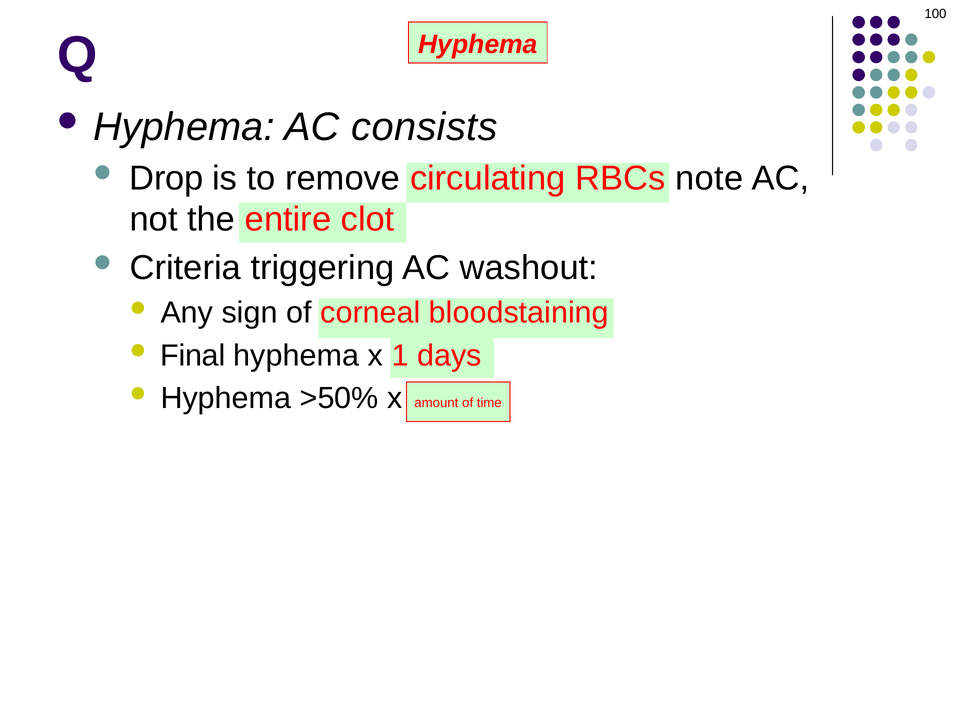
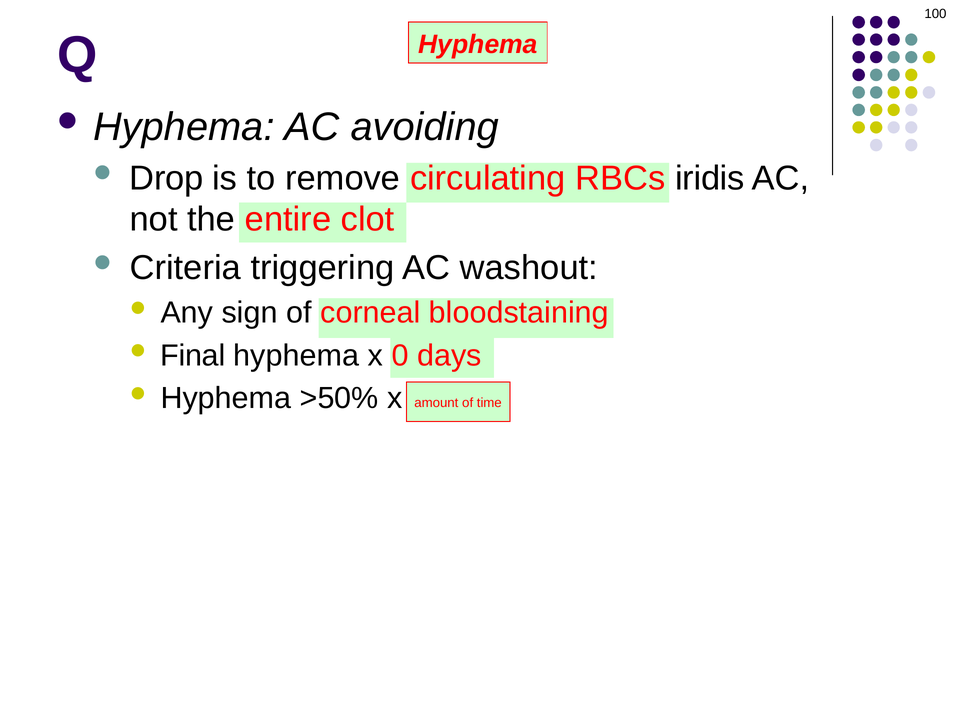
consists: consists -> avoiding
note: note -> iridis
1: 1 -> 0
